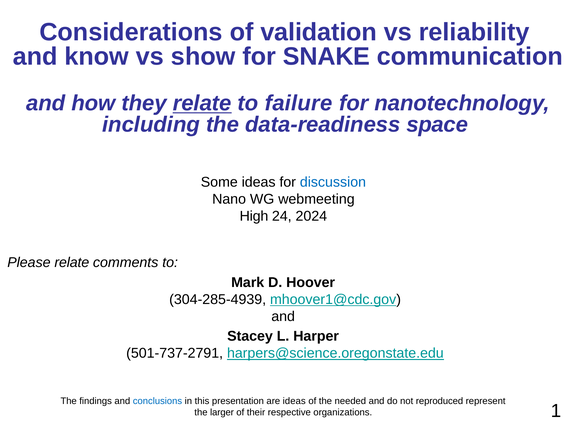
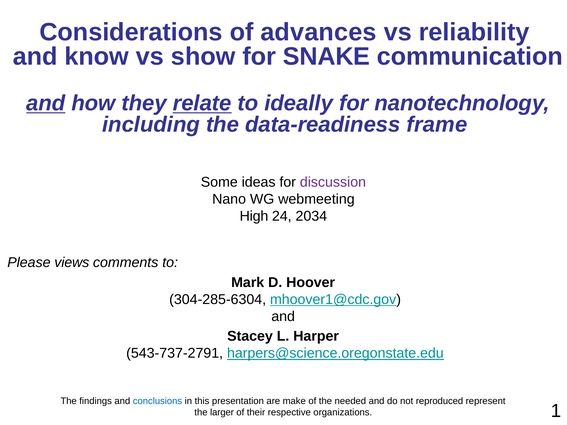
validation: validation -> advances
and at (46, 103) underline: none -> present
failure: failure -> ideally
space: space -> frame
discussion colour: blue -> purple
2024: 2024 -> 2034
Please relate: relate -> views
304-285-4939: 304-285-4939 -> 304-285-6304
501-737-2791: 501-737-2791 -> 543-737-2791
are ideas: ideas -> make
